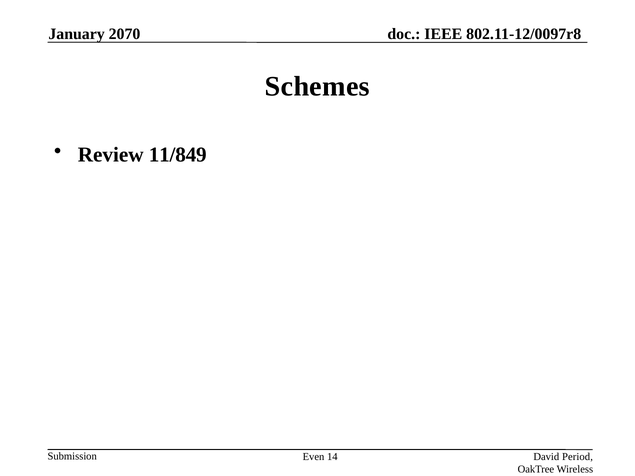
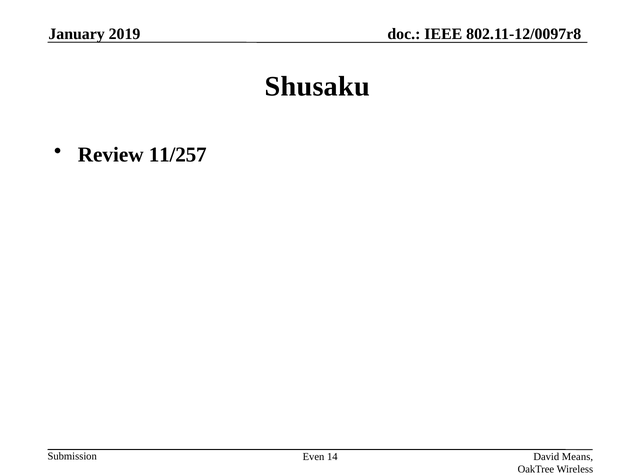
2070: 2070 -> 2019
Schemes: Schemes -> Shusaku
11/849: 11/849 -> 11/257
Period: Period -> Means
